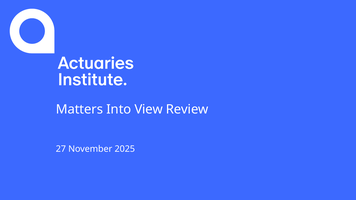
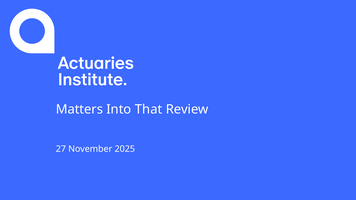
View: View -> That
